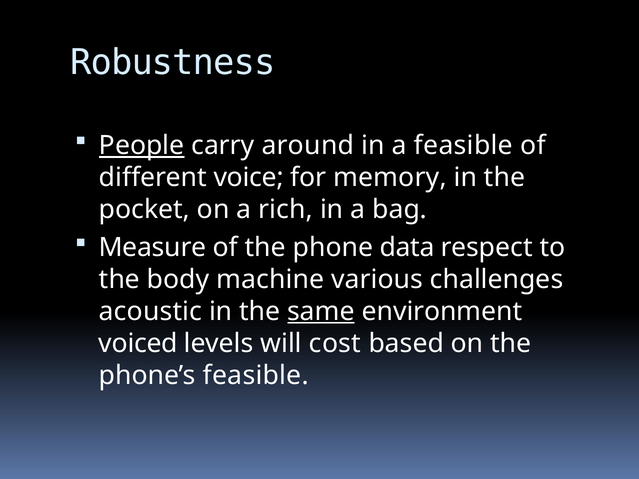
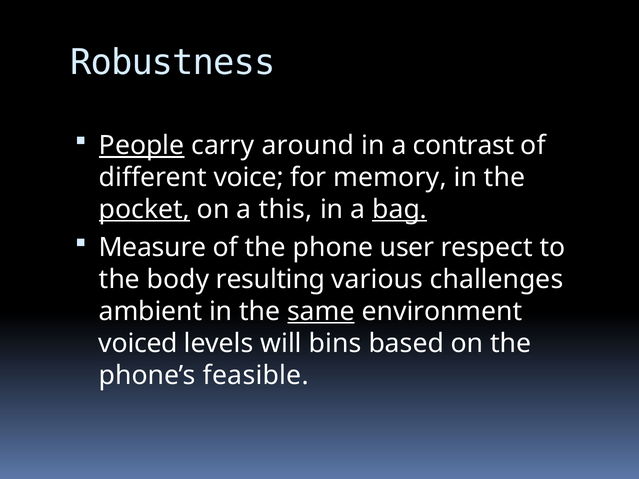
a feasible: feasible -> contrast
pocket underline: none -> present
rich: rich -> this
bag underline: none -> present
data: data -> user
machine: machine -> resulting
acoustic: acoustic -> ambient
cost: cost -> bins
